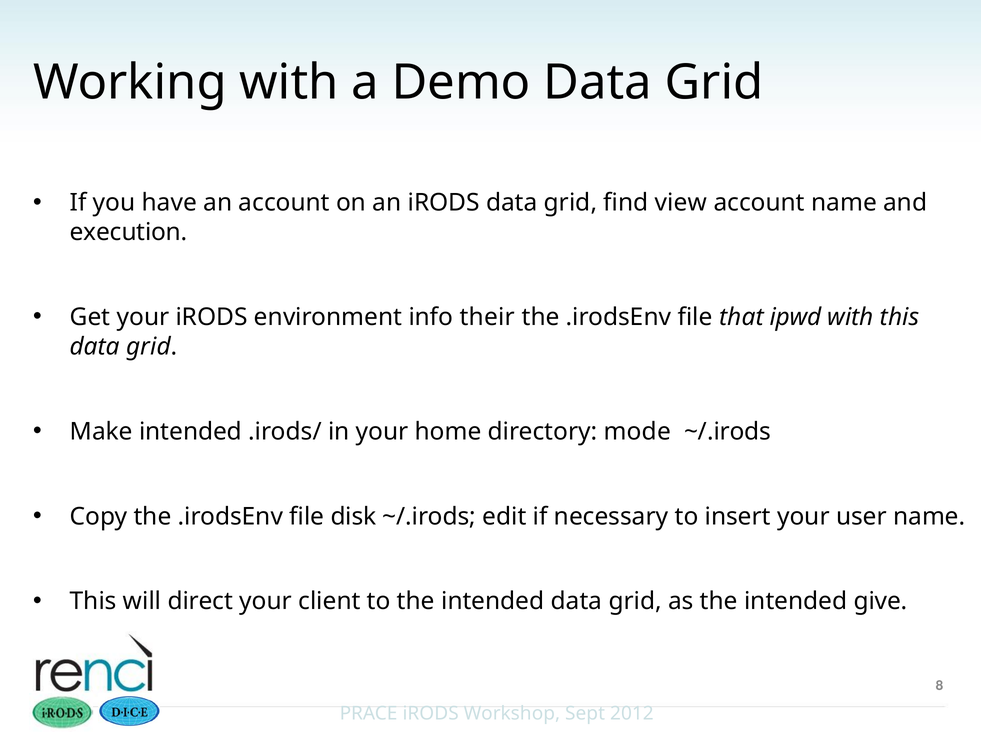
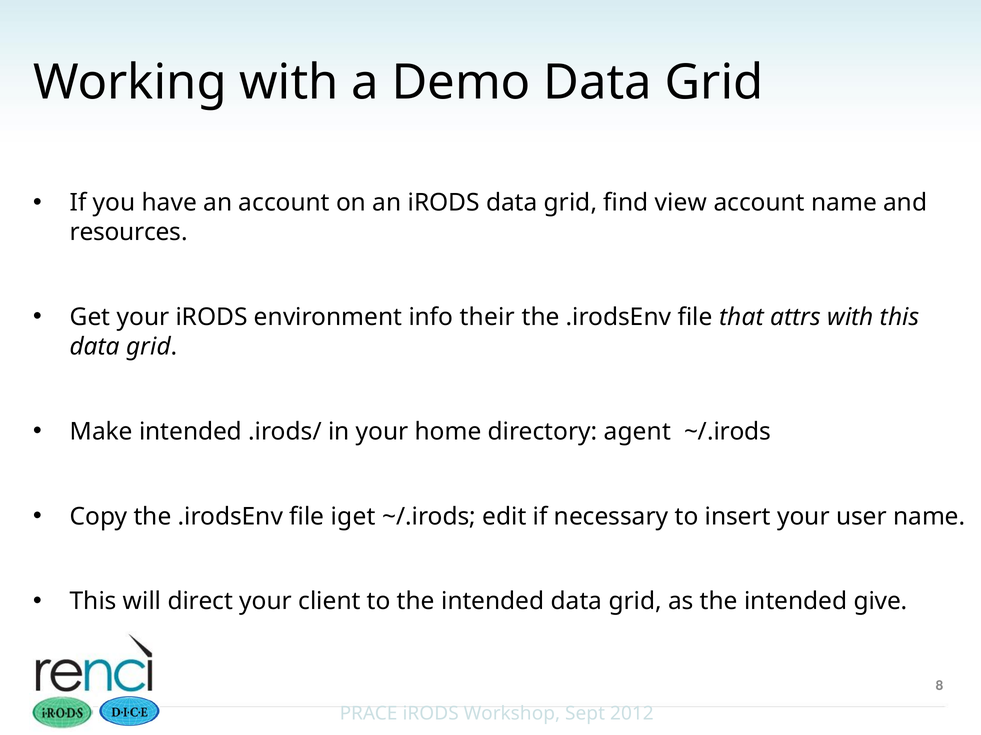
execution: execution -> resources
ipwd: ipwd -> attrs
mode: mode -> agent
disk: disk -> iget
